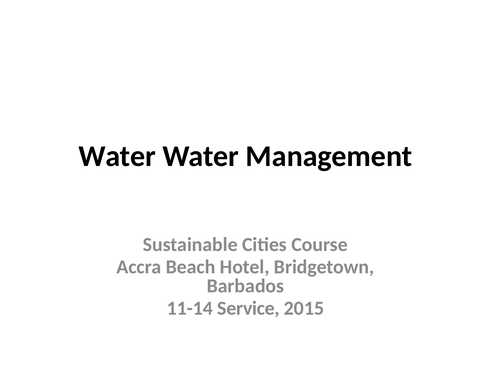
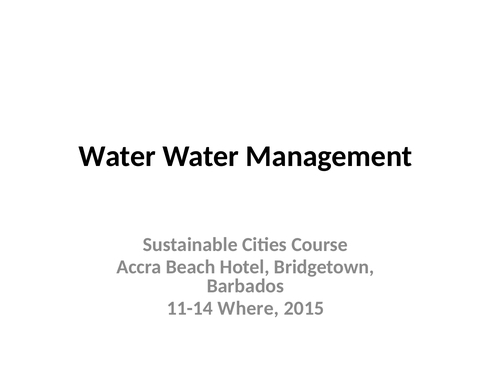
Service: Service -> Where
